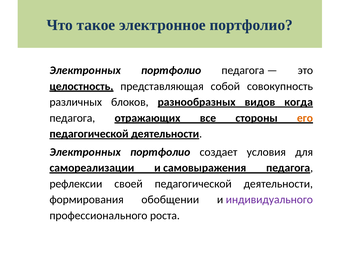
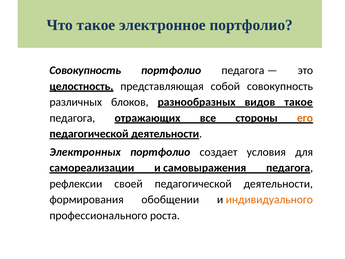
Электронных at (85, 70): Электронных -> Совокупность
видов когда: когда -> такое
индивидуального colour: purple -> orange
